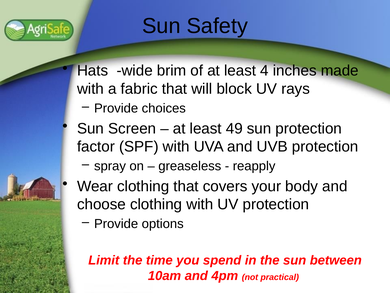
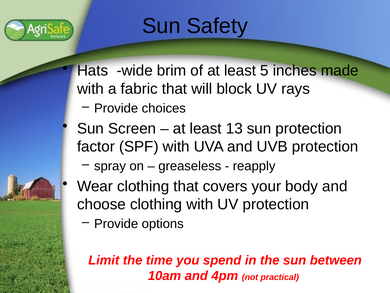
4: 4 -> 5
49: 49 -> 13
